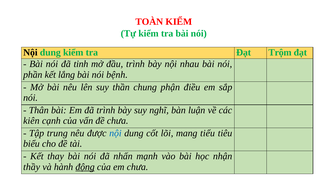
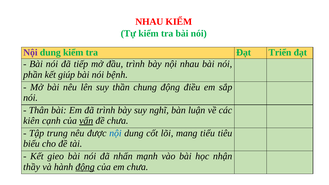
TOÀN at (149, 22): TOÀN -> NHAU
Nội at (30, 53) colour: black -> purple
Trộm: Trộm -> Triển
tinh: tinh -> tiếp
lắng: lắng -> giúp
chung phận: phận -> động
vấn underline: none -> present
thay: thay -> gieo
